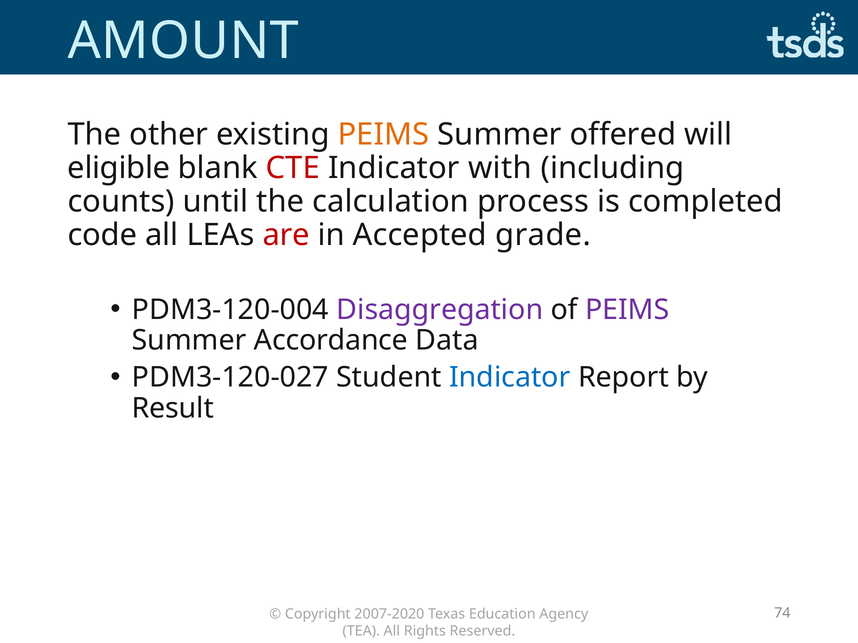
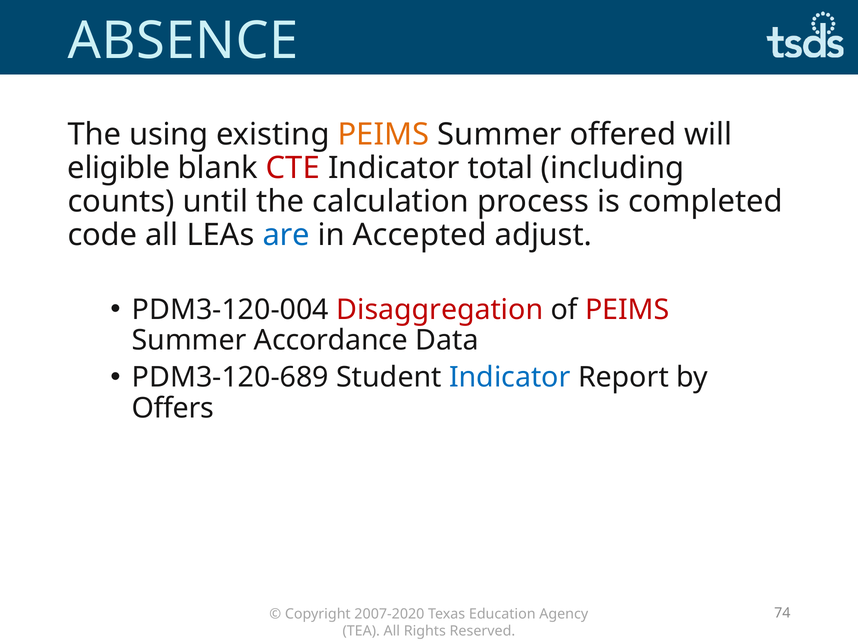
AMOUNT: AMOUNT -> ABSENCE
other: other -> using
with: with -> total
are colour: red -> blue
grade: grade -> adjust
Disaggregation colour: purple -> red
PEIMS at (627, 310) colour: purple -> red
PDM3-120-027: PDM3-120-027 -> PDM3-120-689
Result: Result -> Offers
